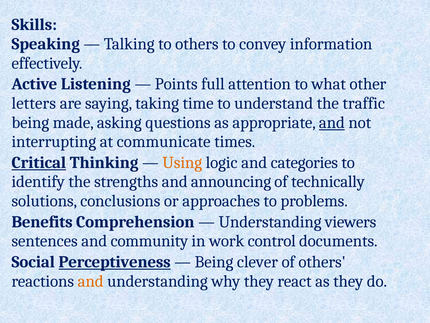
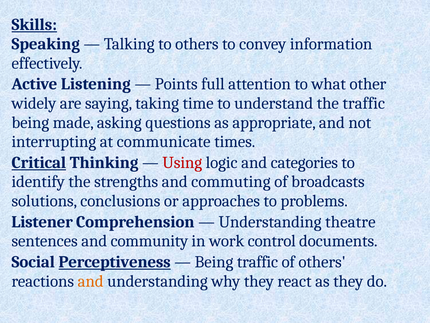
Skills underline: none -> present
letters: letters -> widely
and at (332, 122) underline: present -> none
Using colour: orange -> red
announcing: announcing -> commuting
technically: technically -> broadcasts
Benefits: Benefits -> Listener
viewers: viewers -> theatre
Being clever: clever -> traffic
